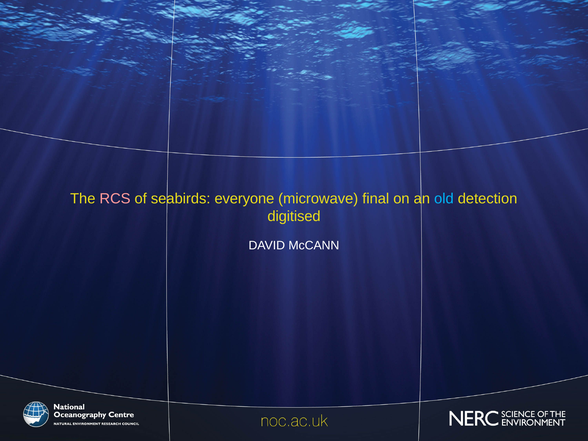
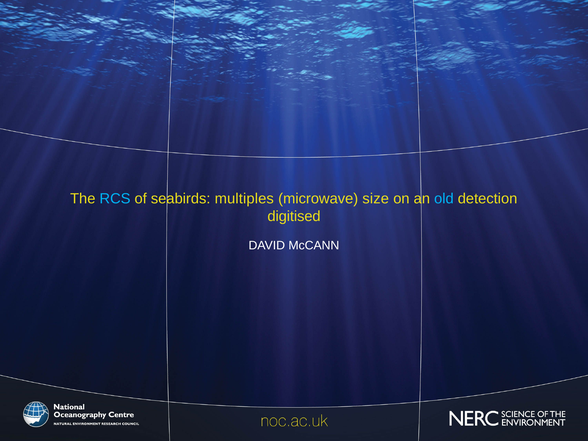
RCS colour: pink -> light blue
everyone: everyone -> multiples
final: final -> size
